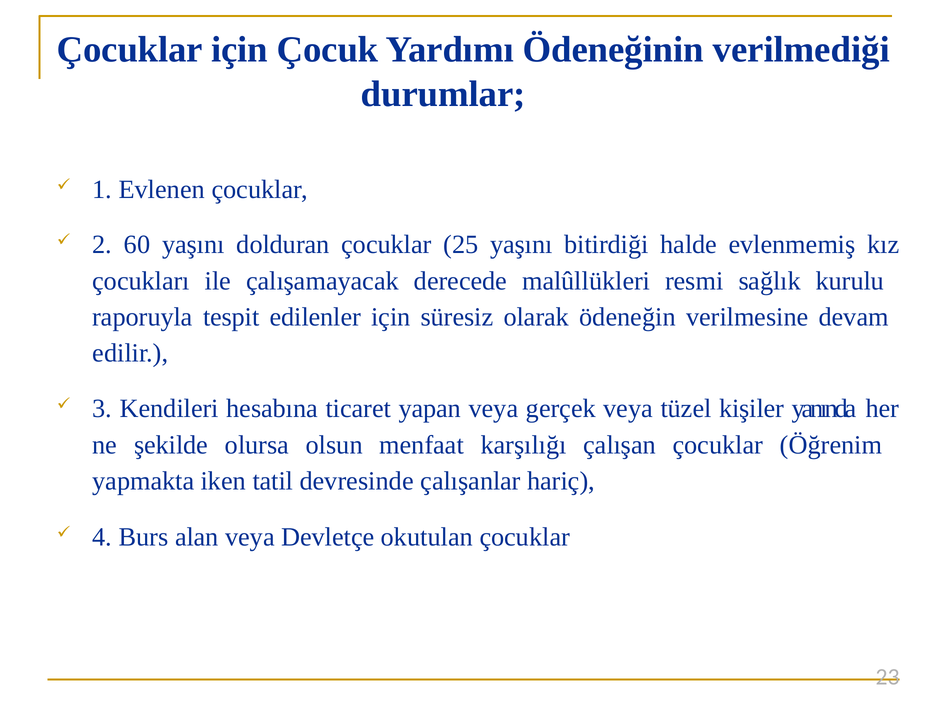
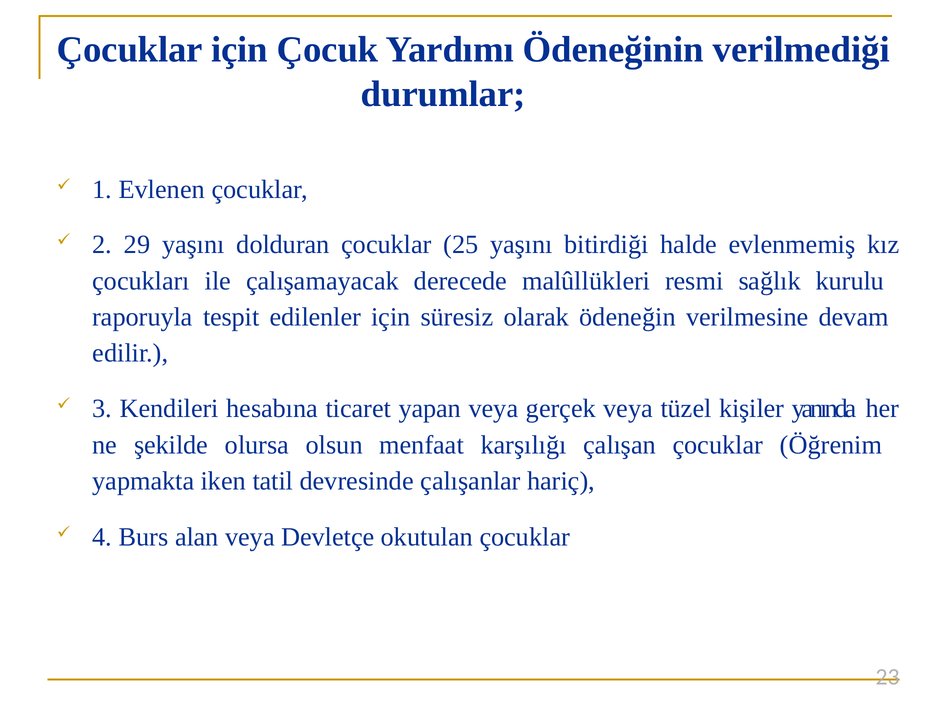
60: 60 -> 29
